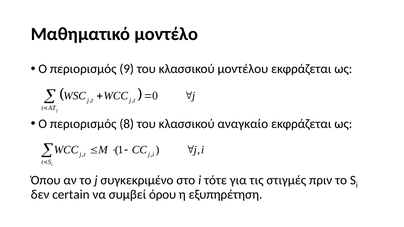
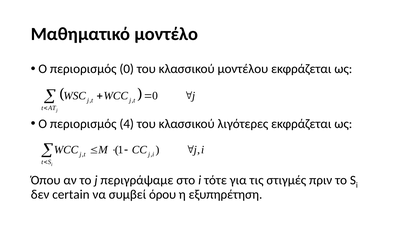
περιορισμός 9: 9 -> 0
8: 8 -> 4
αναγκαίο: αναγκαίο -> λιγότερες
συγκεκριμένο: συγκεκριμένο -> περιγράψαμε
